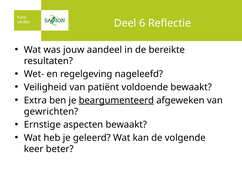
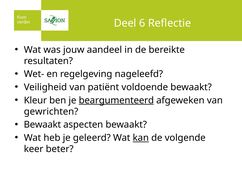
Extra: Extra -> Kleur
Ernstige at (42, 125): Ernstige -> Bewaakt
kan underline: none -> present
